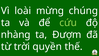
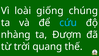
mừng: mừng -> giống
cứu colour: light green -> light blue
quyền: quyền -> quang
